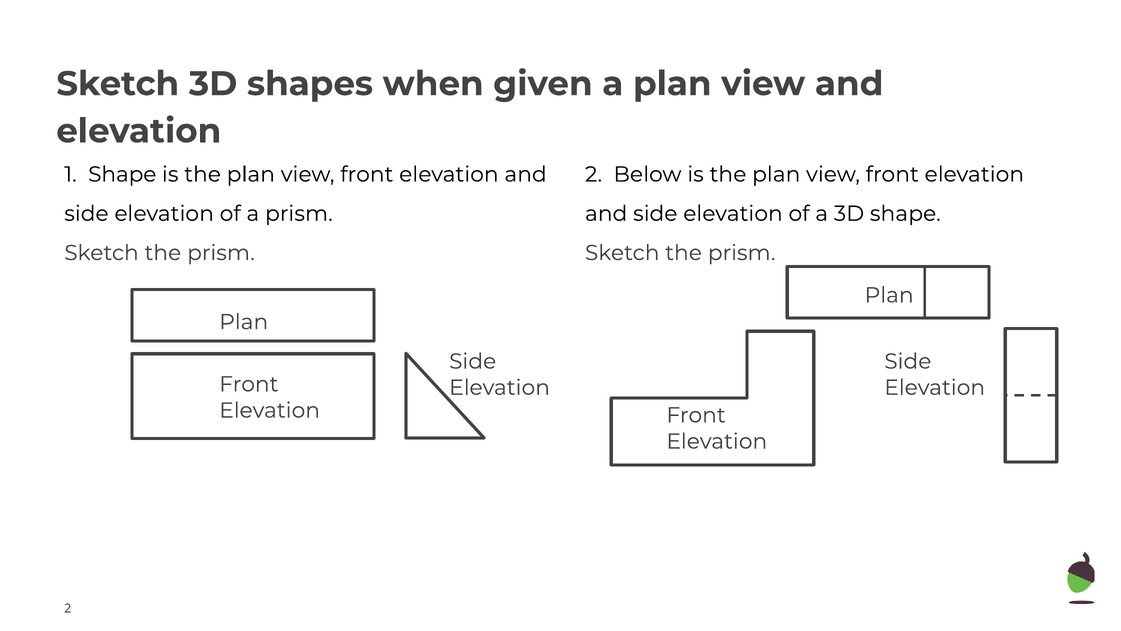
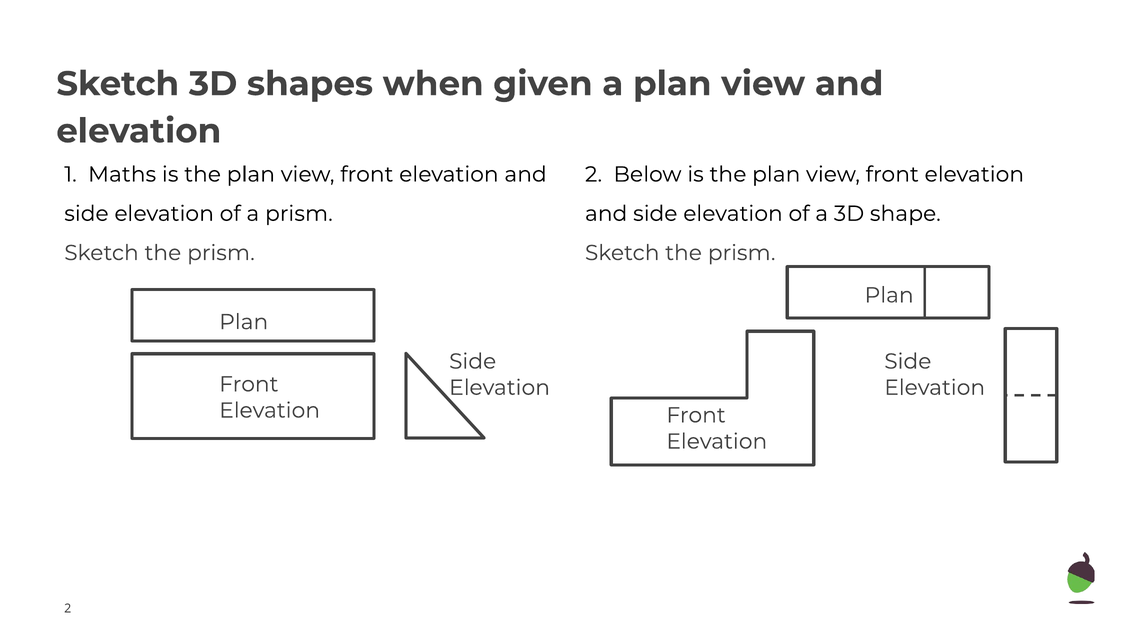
1 Shape: Shape -> Maths
